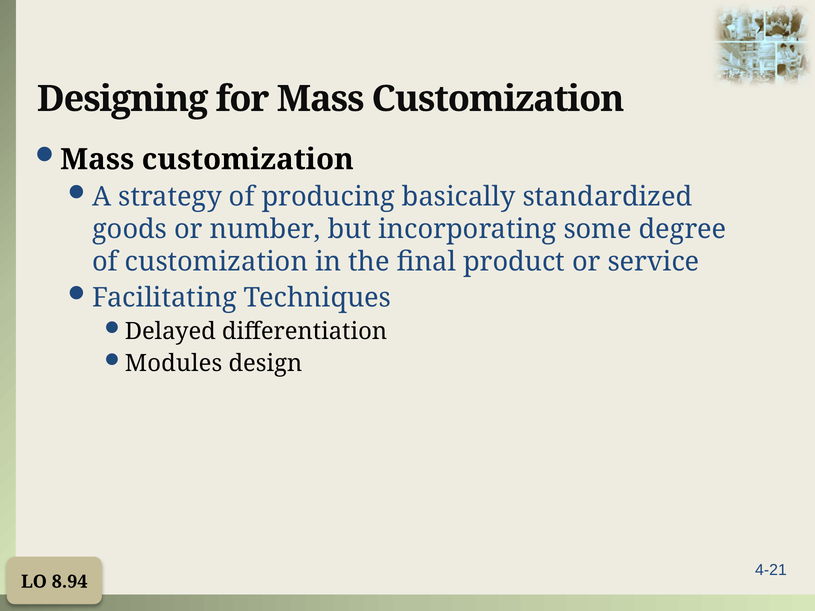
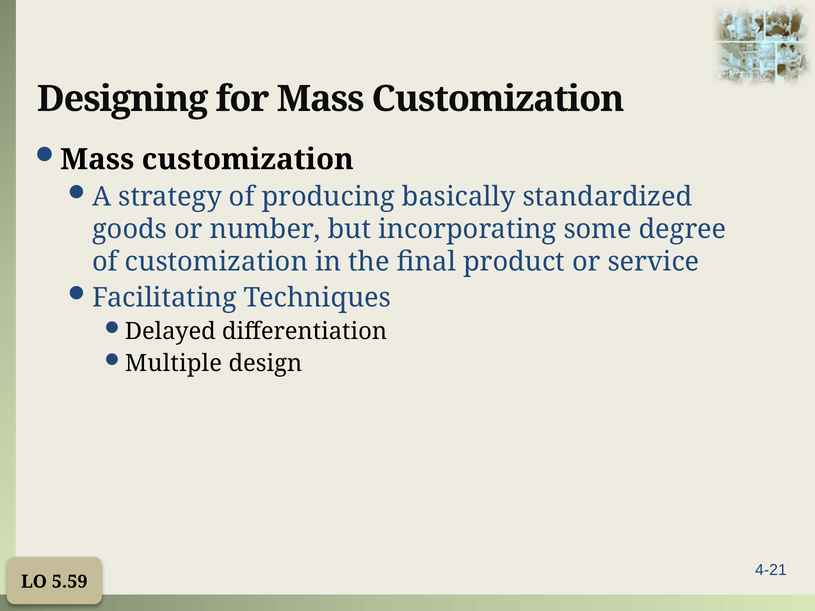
Modules: Modules -> Multiple
8.94: 8.94 -> 5.59
